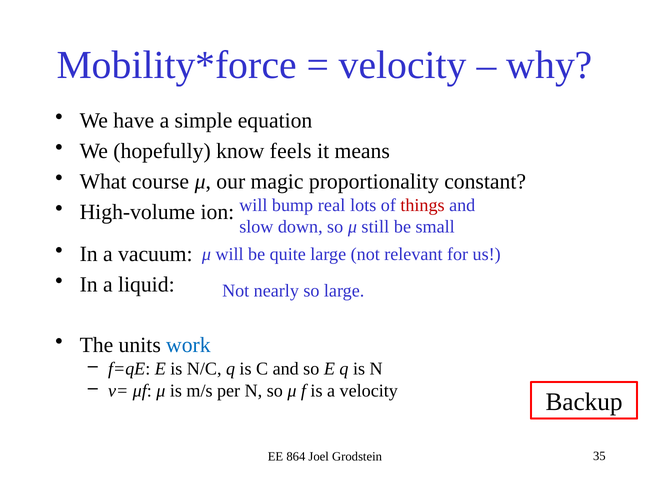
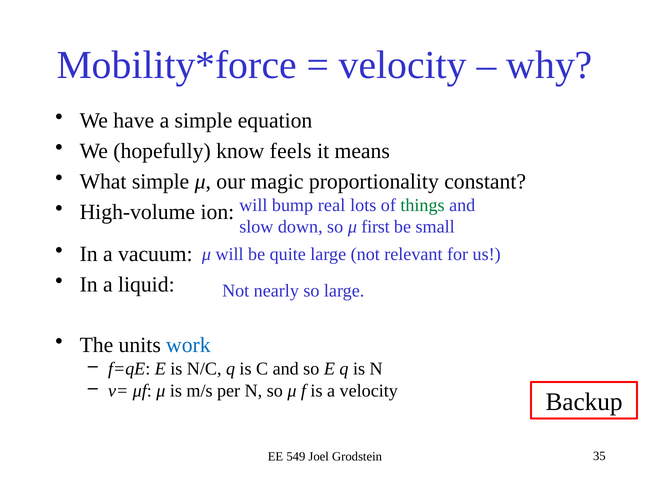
What course: course -> simple
things colour: red -> green
still: still -> first
864: 864 -> 549
